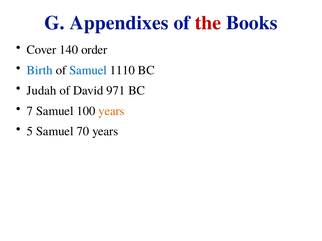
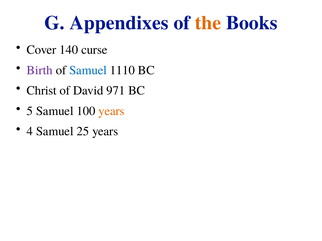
the colour: red -> orange
order: order -> curse
Birth colour: blue -> purple
Judah: Judah -> Christ
7: 7 -> 5
5: 5 -> 4
70: 70 -> 25
